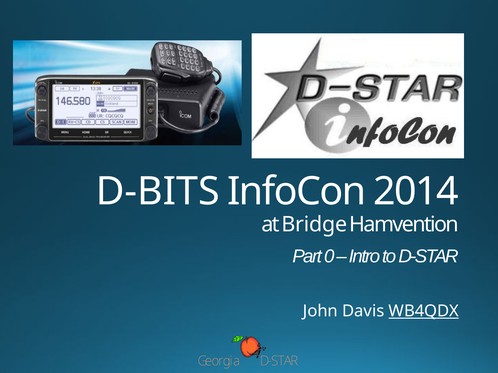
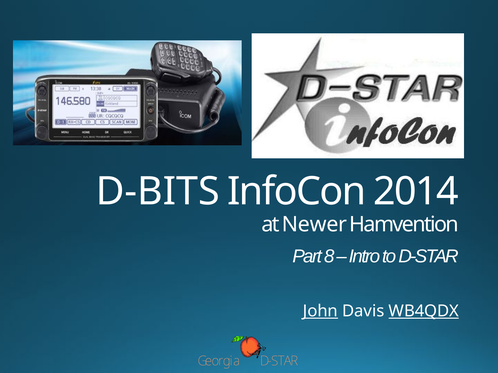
Bridge: Bridge -> Newer
0: 0 -> 8
John underline: none -> present
